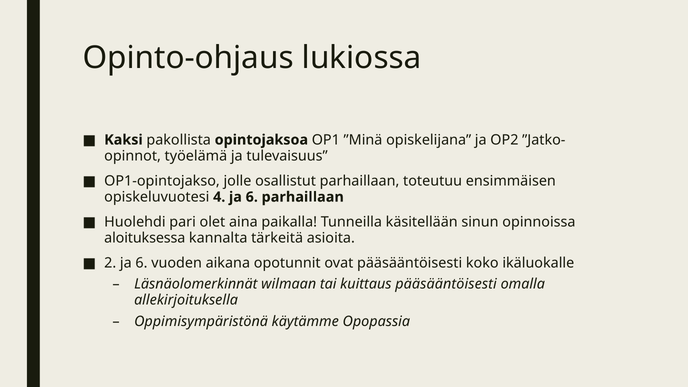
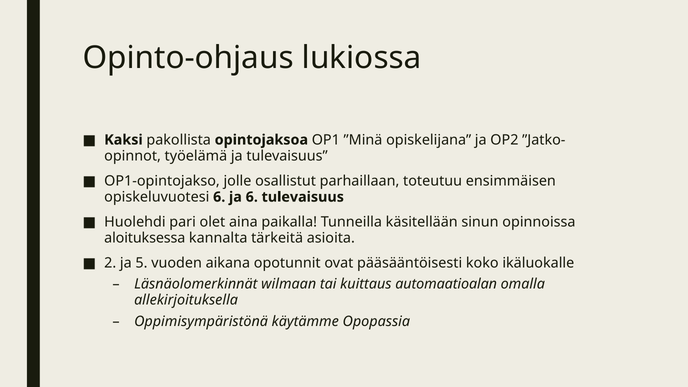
opiskeluvuotesi 4: 4 -> 6
6 parhaillaan: parhaillaan -> tulevaisuus
2 ja 6: 6 -> 5
kuittaus pääsääntöisesti: pääsääntöisesti -> automaatioalan
